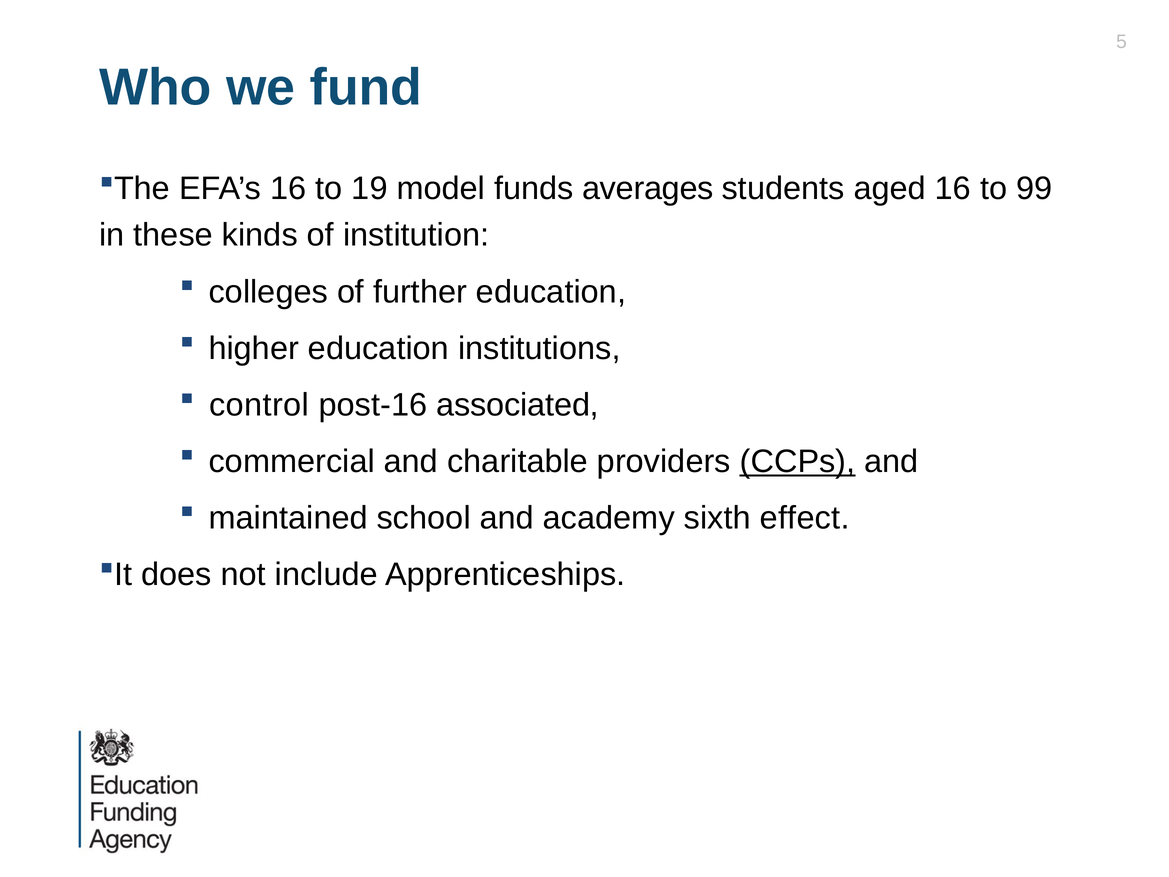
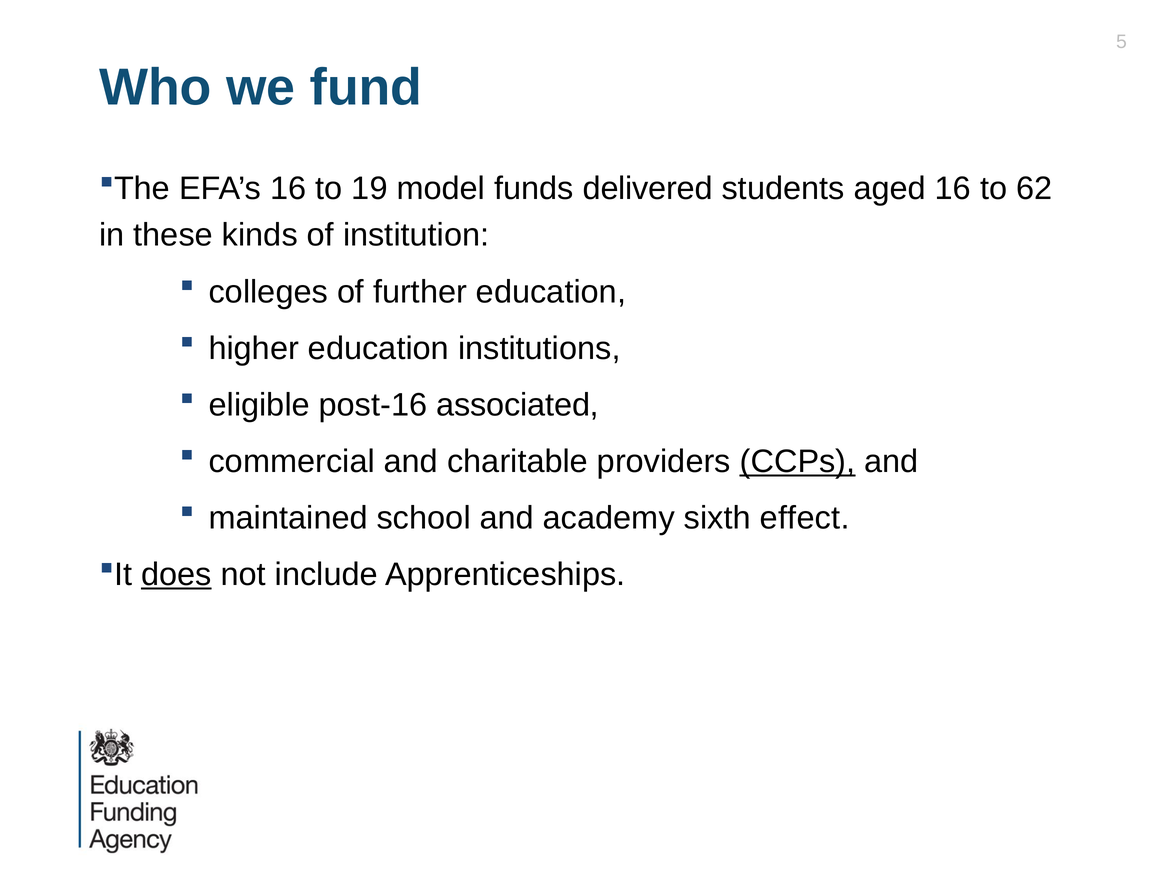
averages: averages -> delivered
99: 99 -> 62
control: control -> eligible
does underline: none -> present
